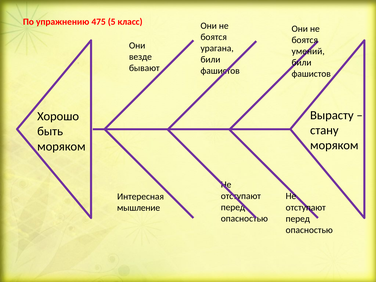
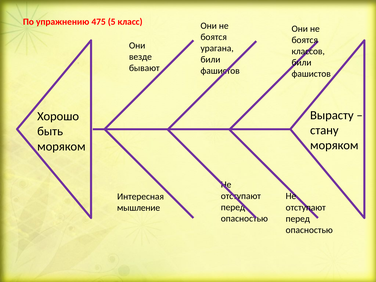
умений: умений -> классов
